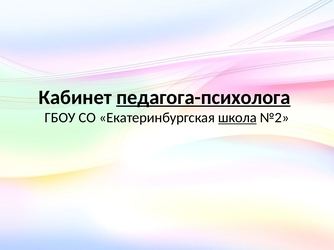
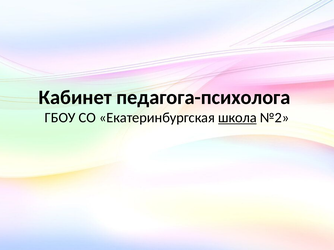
педагога-психолога underline: present -> none
